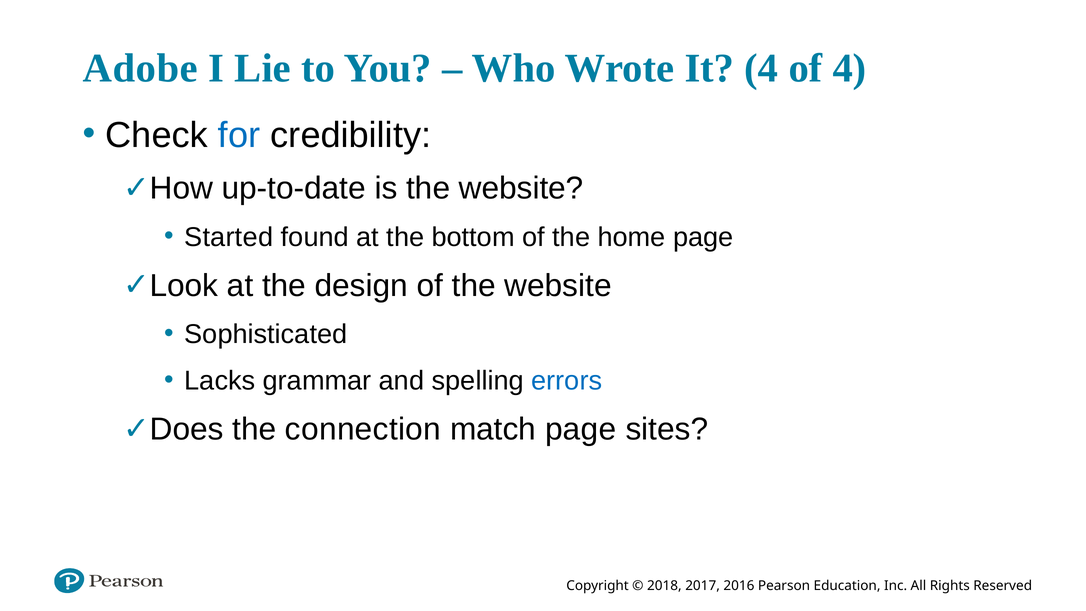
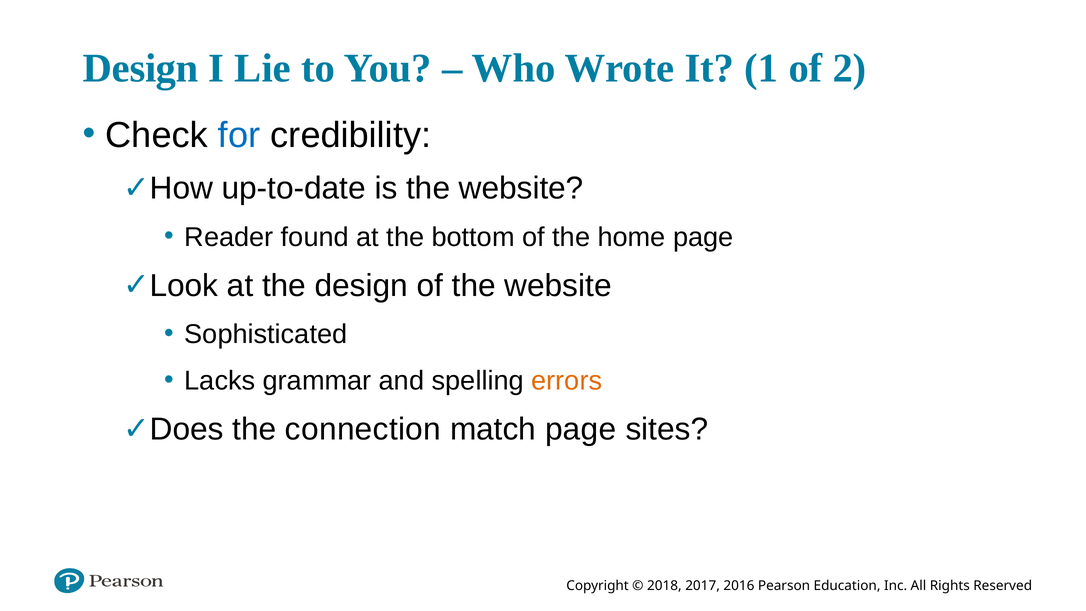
Adobe at (140, 68): Adobe -> Design
It 4: 4 -> 1
of 4: 4 -> 2
Started: Started -> Reader
errors colour: blue -> orange
